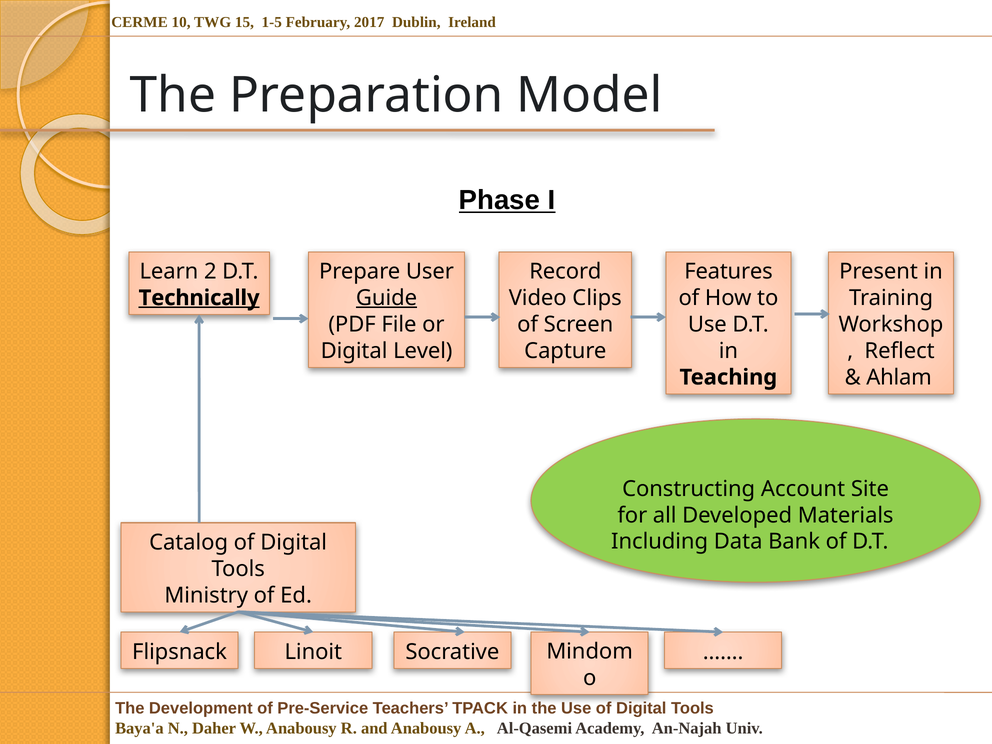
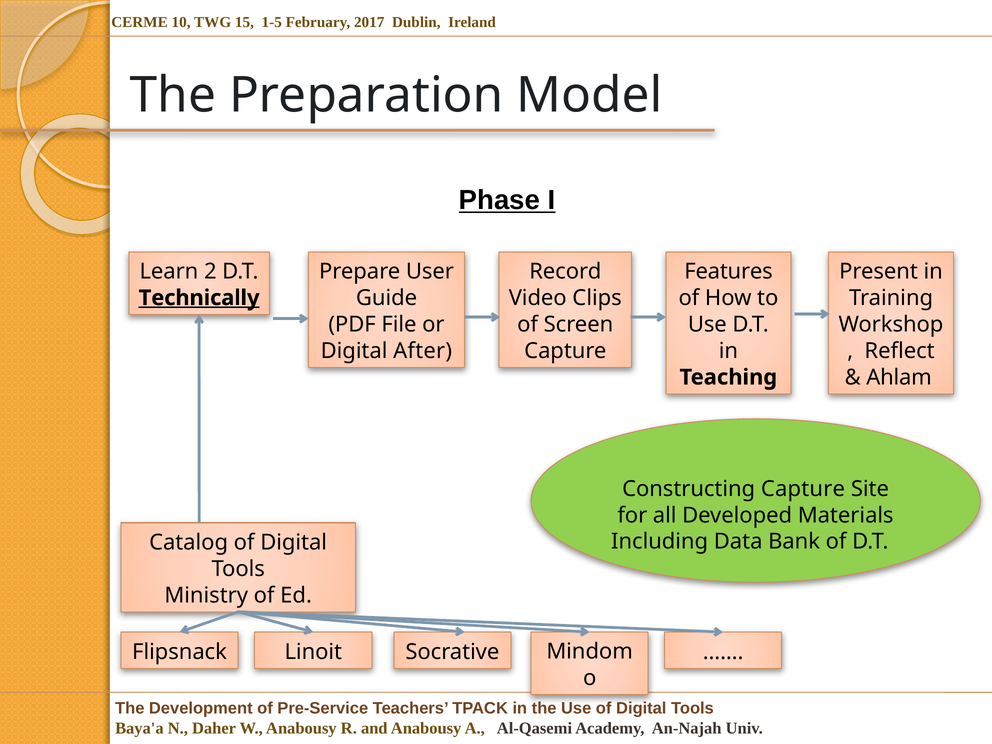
Guide underline: present -> none
Level: Level -> After
Constructing Account: Account -> Capture
